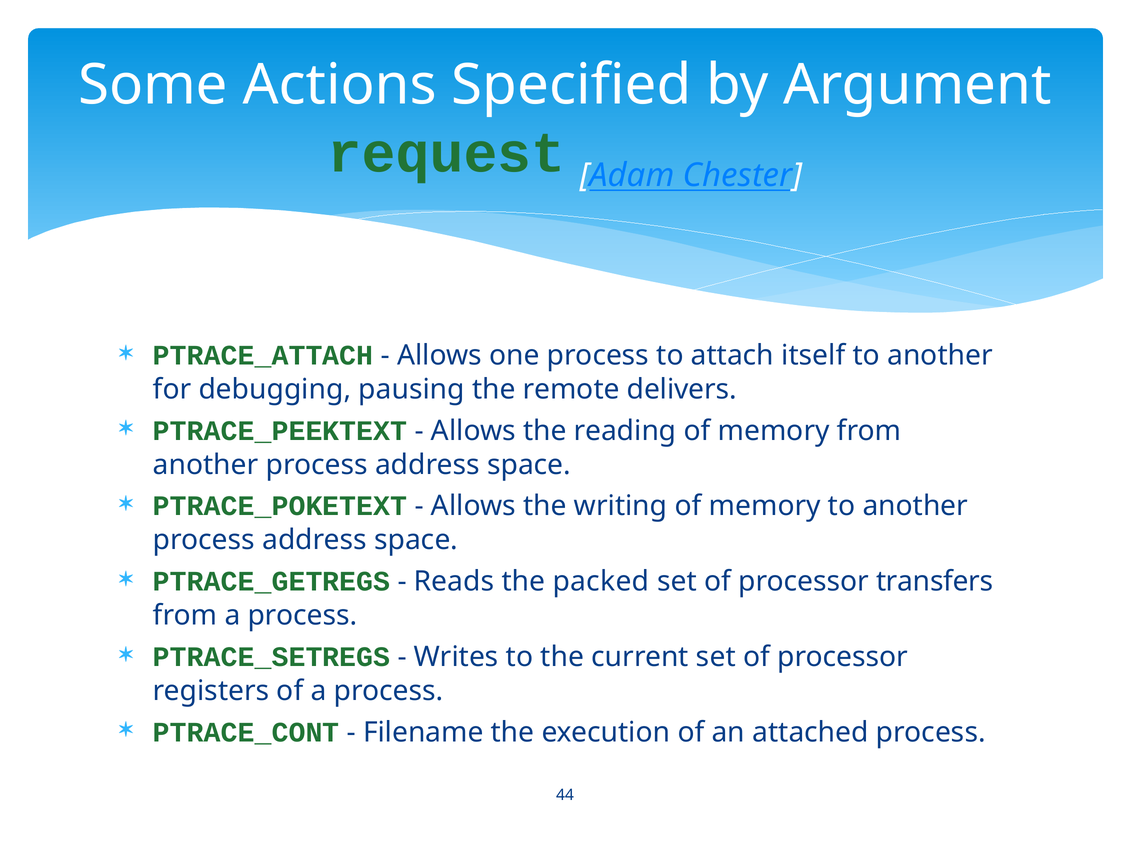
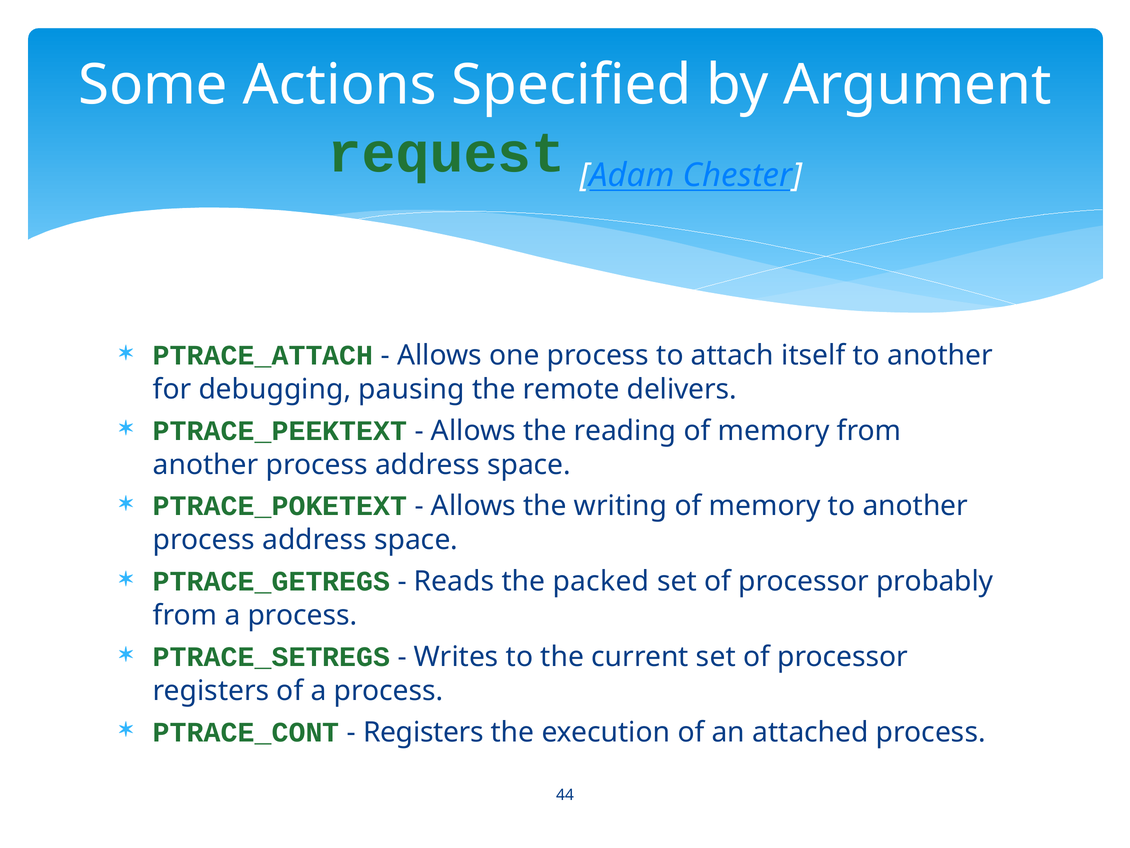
transfers: transfers -> probably
Filename at (423, 732): Filename -> Registers
